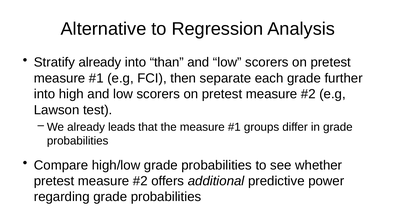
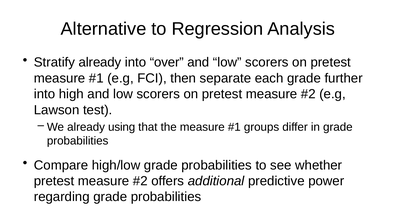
than: than -> over
leads: leads -> using
